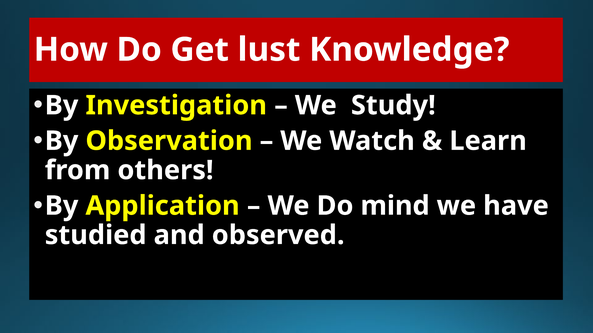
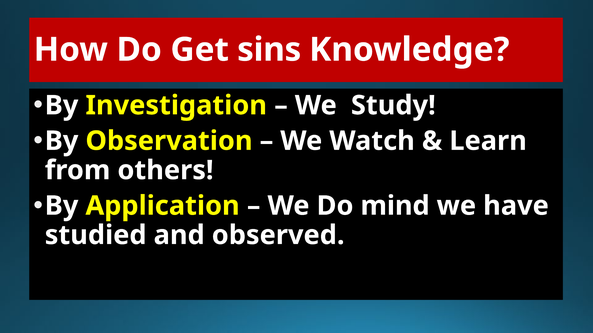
lust: lust -> sins
